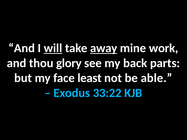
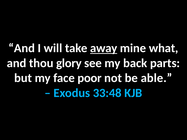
will underline: present -> none
work: work -> what
least: least -> poor
33:22: 33:22 -> 33:48
